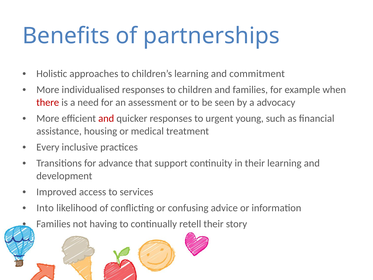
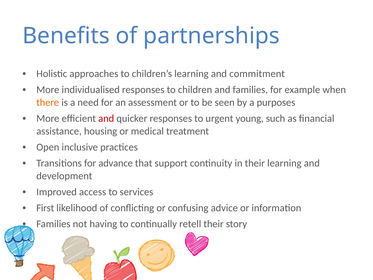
there colour: red -> orange
advocacy: advocacy -> purposes
Every: Every -> Open
Into: Into -> First
